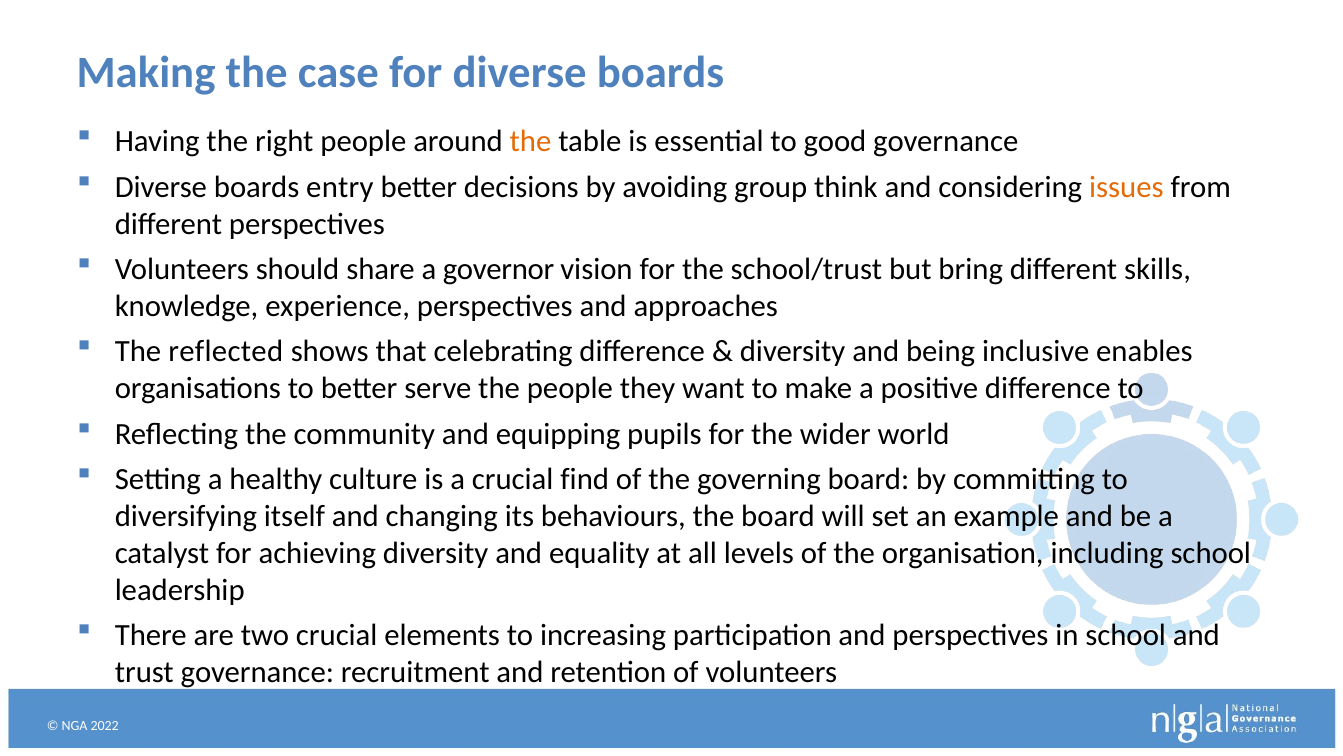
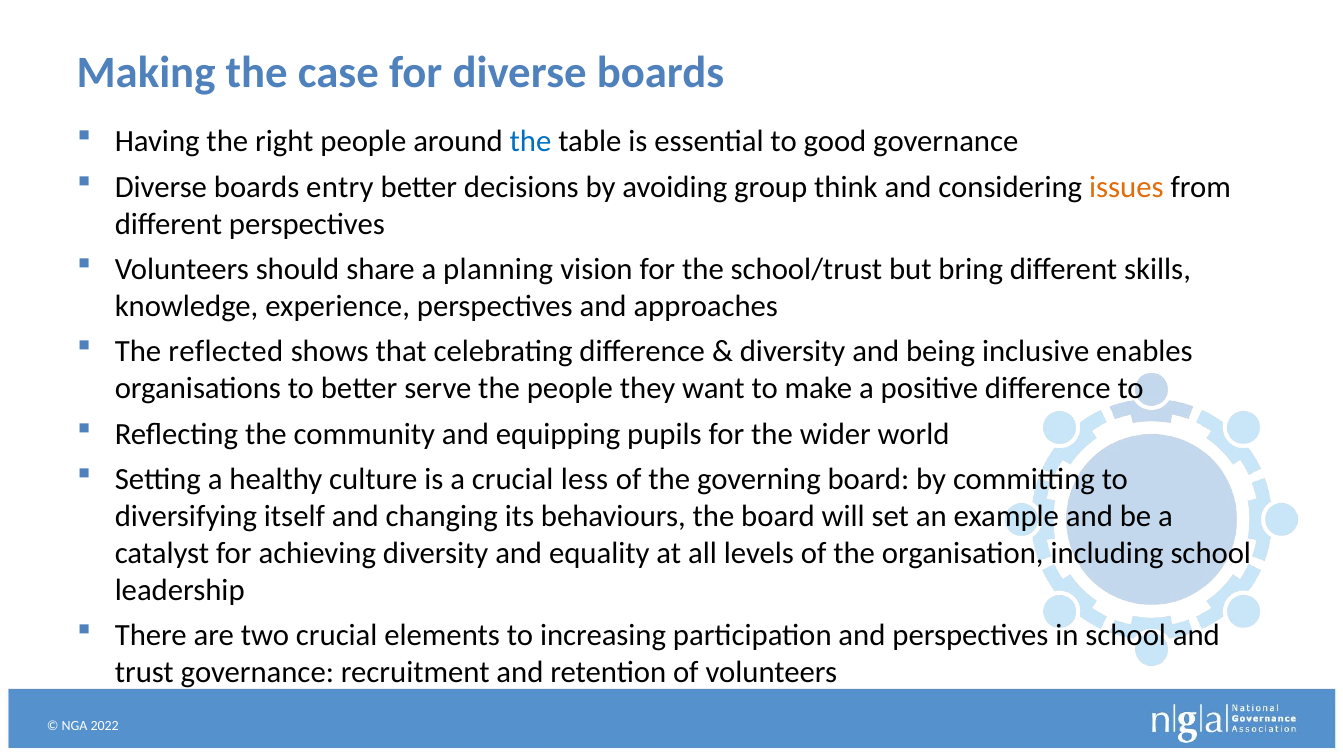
the at (531, 142) colour: orange -> blue
governor: governor -> planning
find: find -> less
